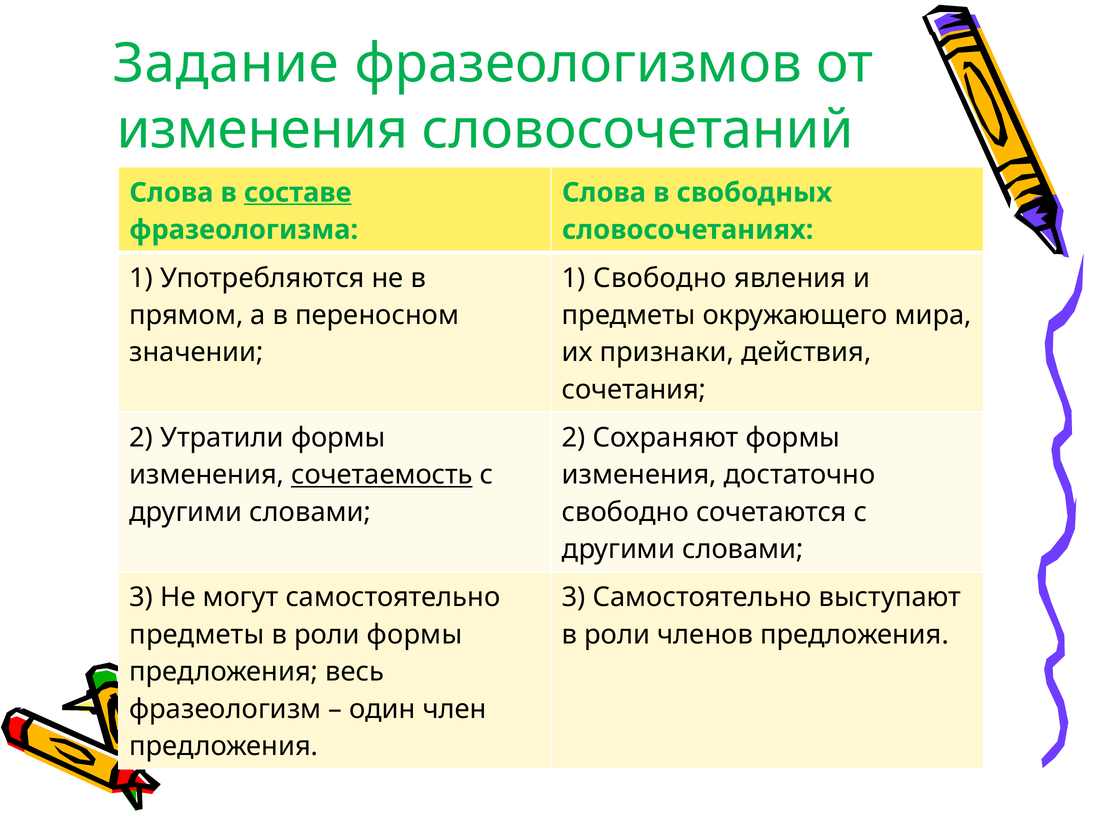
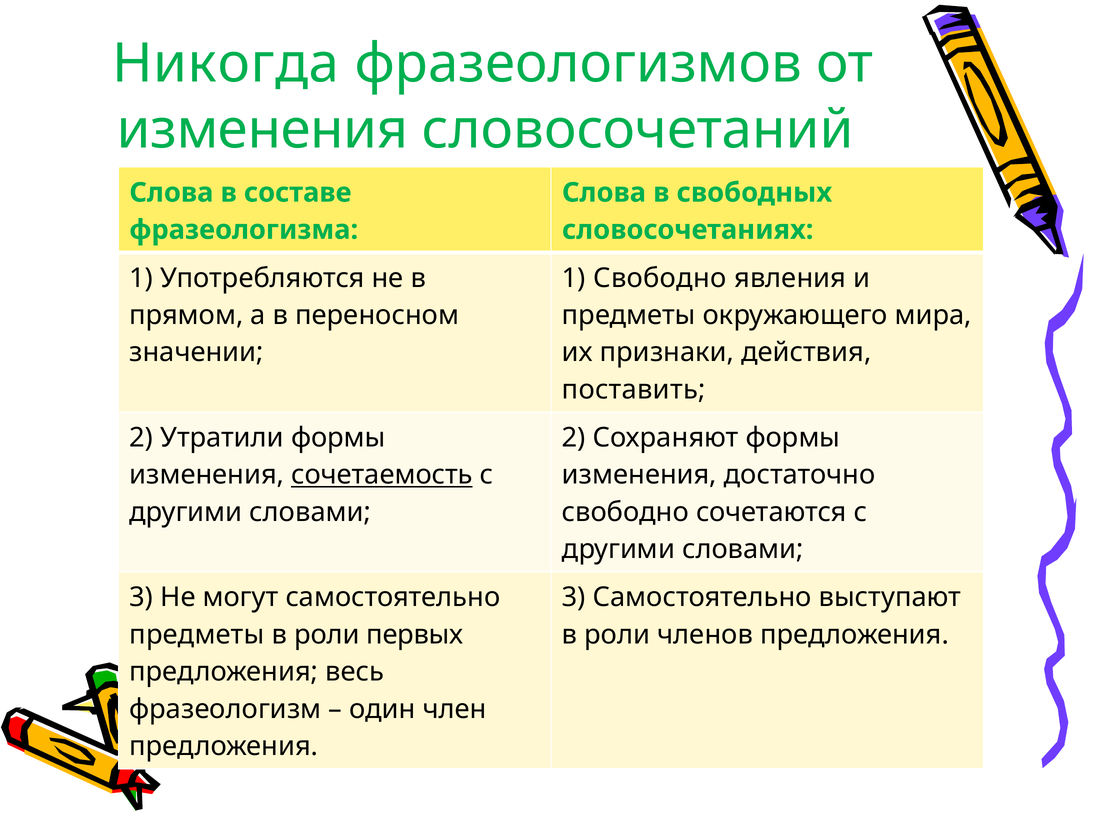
Задание: Задание -> Никогда
составе underline: present -> none
сочетания: сочетания -> поставить
роли формы: формы -> первых
